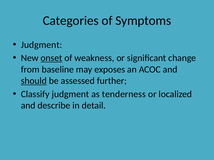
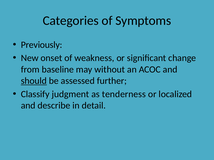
Judgment at (42, 45): Judgment -> Previously
onset underline: present -> none
exposes: exposes -> without
